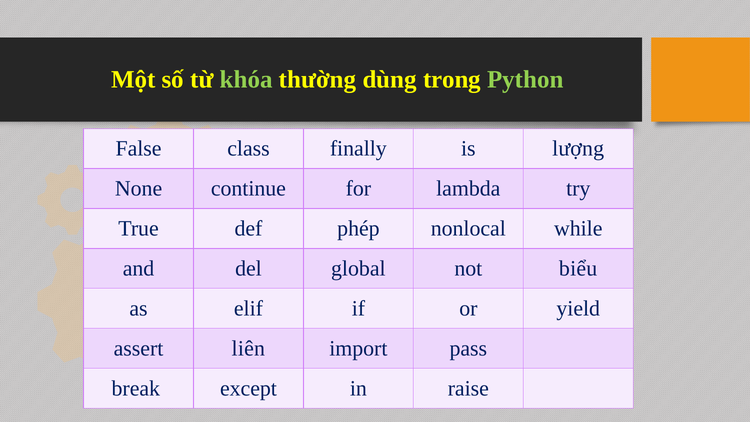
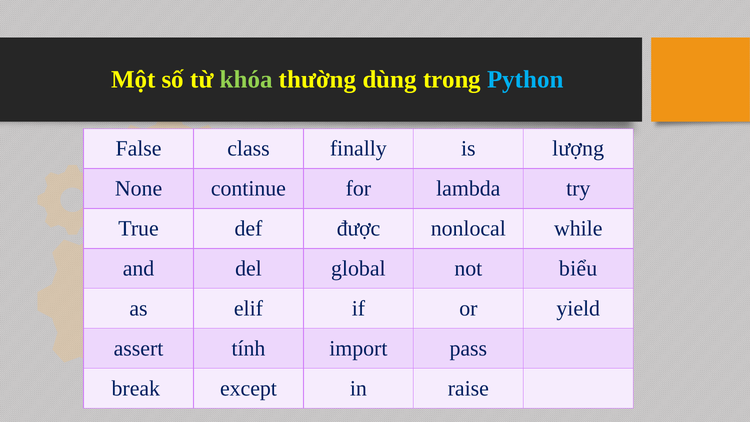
Python colour: light green -> light blue
phép: phép -> được
liên: liên -> tính
